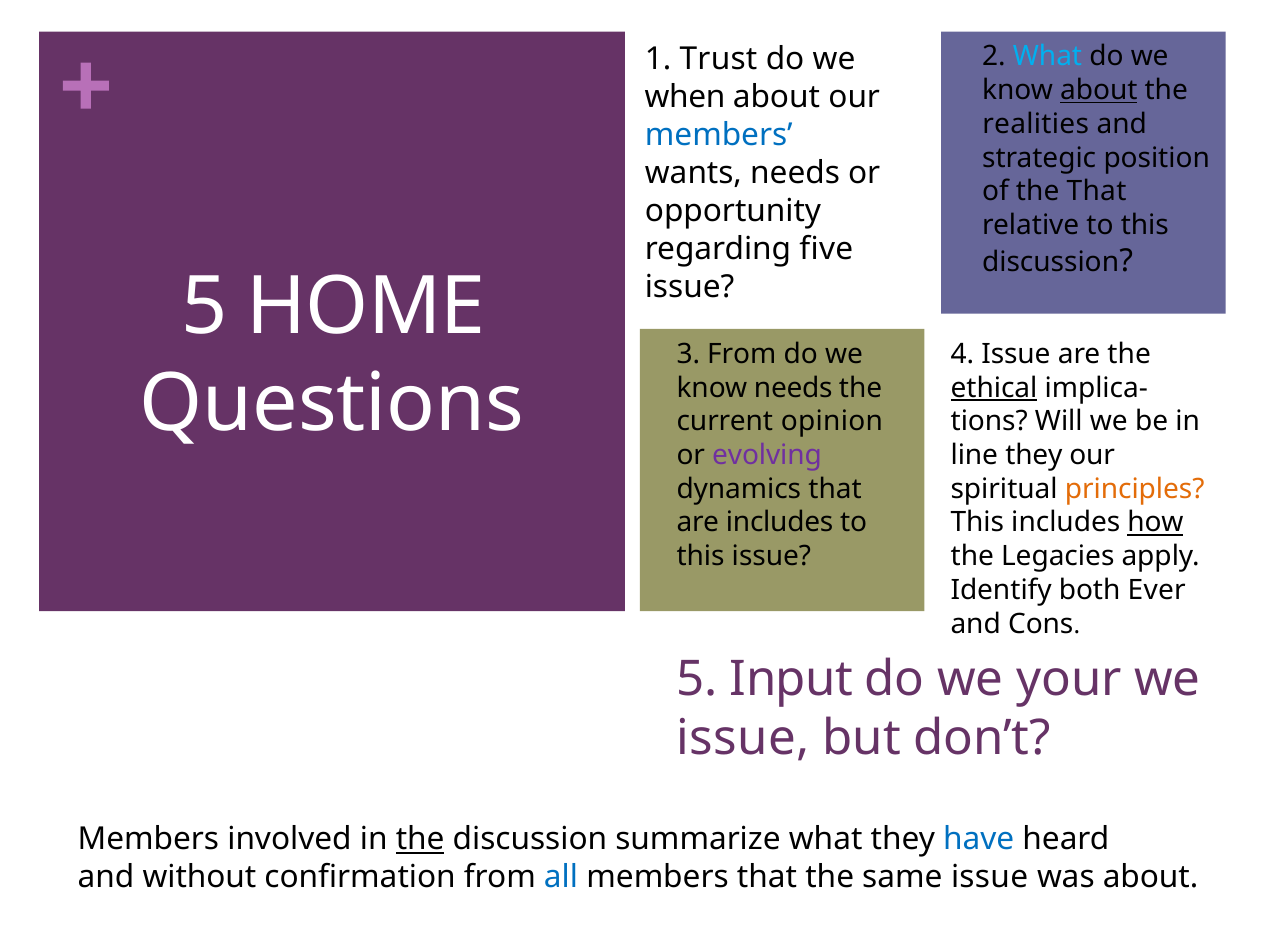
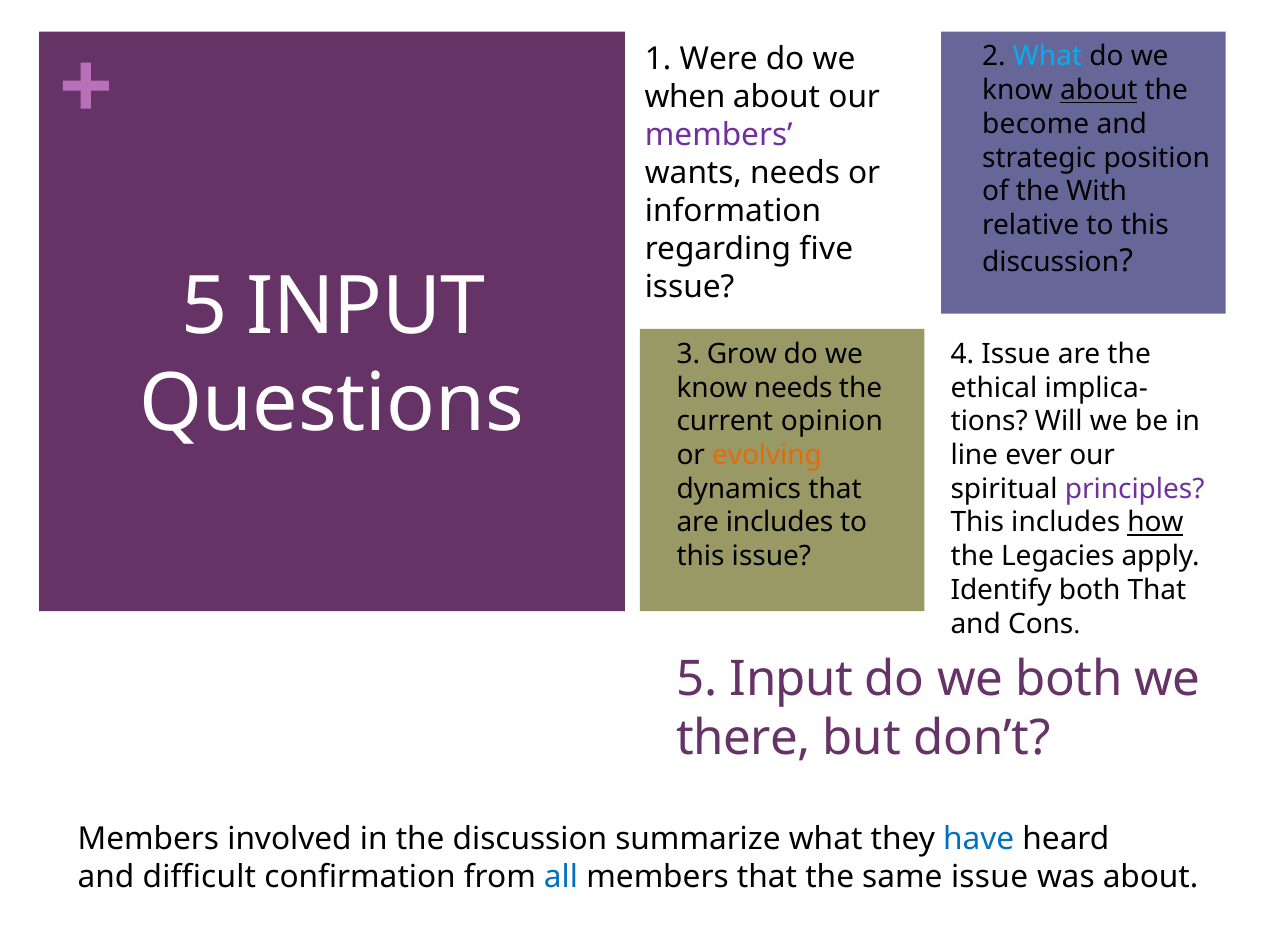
Trust: Trust -> Were
realities: realities -> become
members at (719, 135) colour: blue -> purple
the That: That -> With
opportunity: opportunity -> information
HOME at (366, 307): HOME -> INPUT
3 From: From -> Grow
ethical underline: present -> none
evolving colour: purple -> orange
line they: they -> ever
principles colour: orange -> purple
both Ever: Ever -> That
we your: your -> both
issue at (743, 738): issue -> there
the at (420, 839) underline: present -> none
without: without -> difficult
